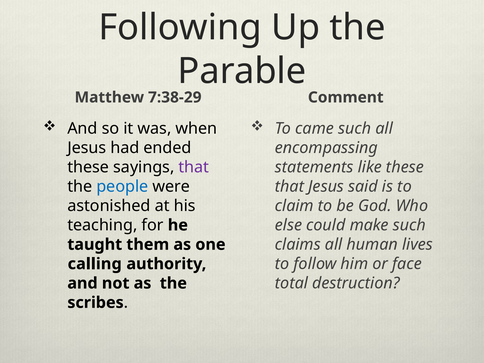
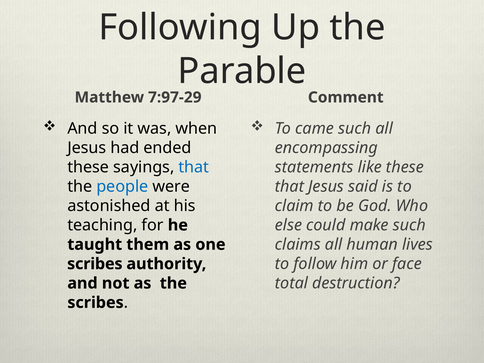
7:38-29: 7:38-29 -> 7:97-29
that at (194, 167) colour: purple -> blue
calling at (95, 264): calling -> scribes
